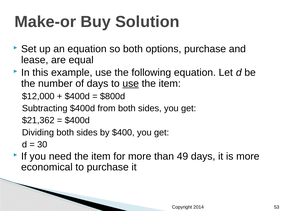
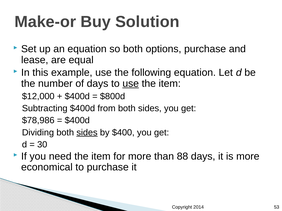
$21,362: $21,362 -> $78,986
sides at (87, 133) underline: none -> present
49: 49 -> 88
